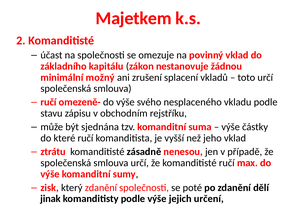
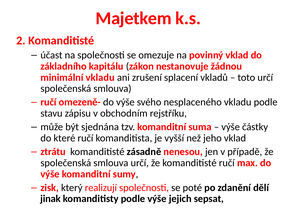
minimální možný: možný -> vkladu
který zdanění: zdanění -> realizují
určení: určení -> sepsat
